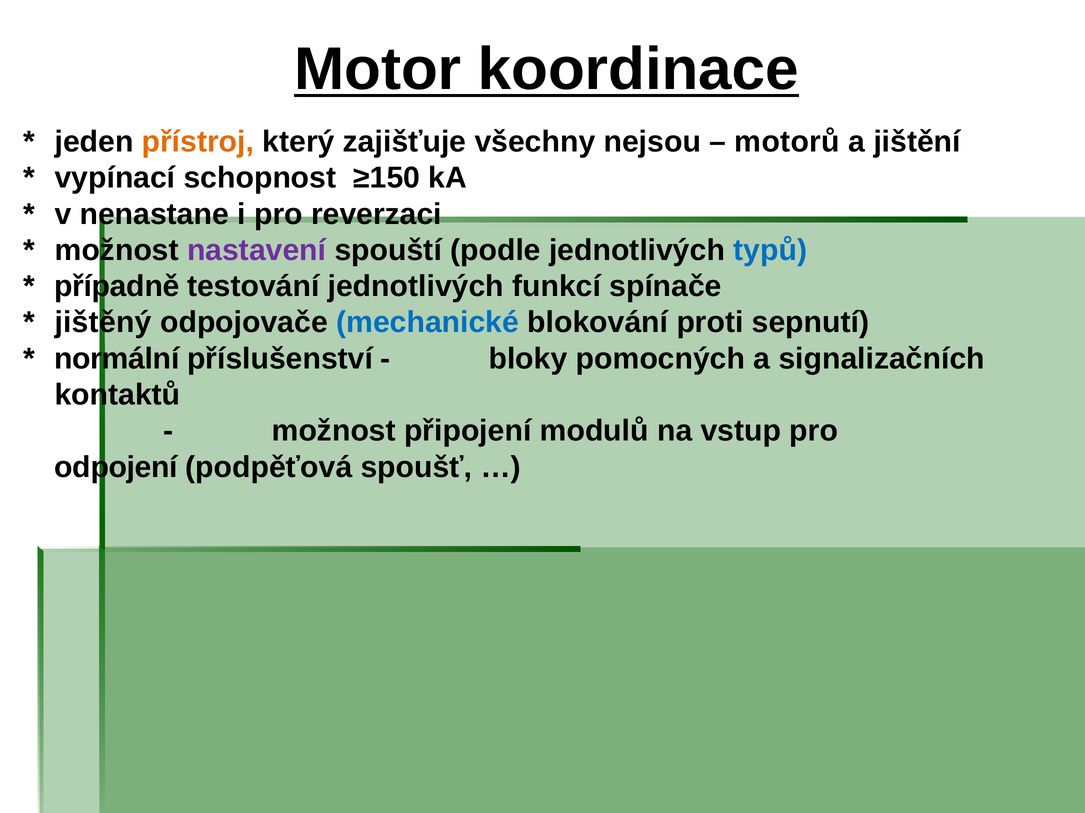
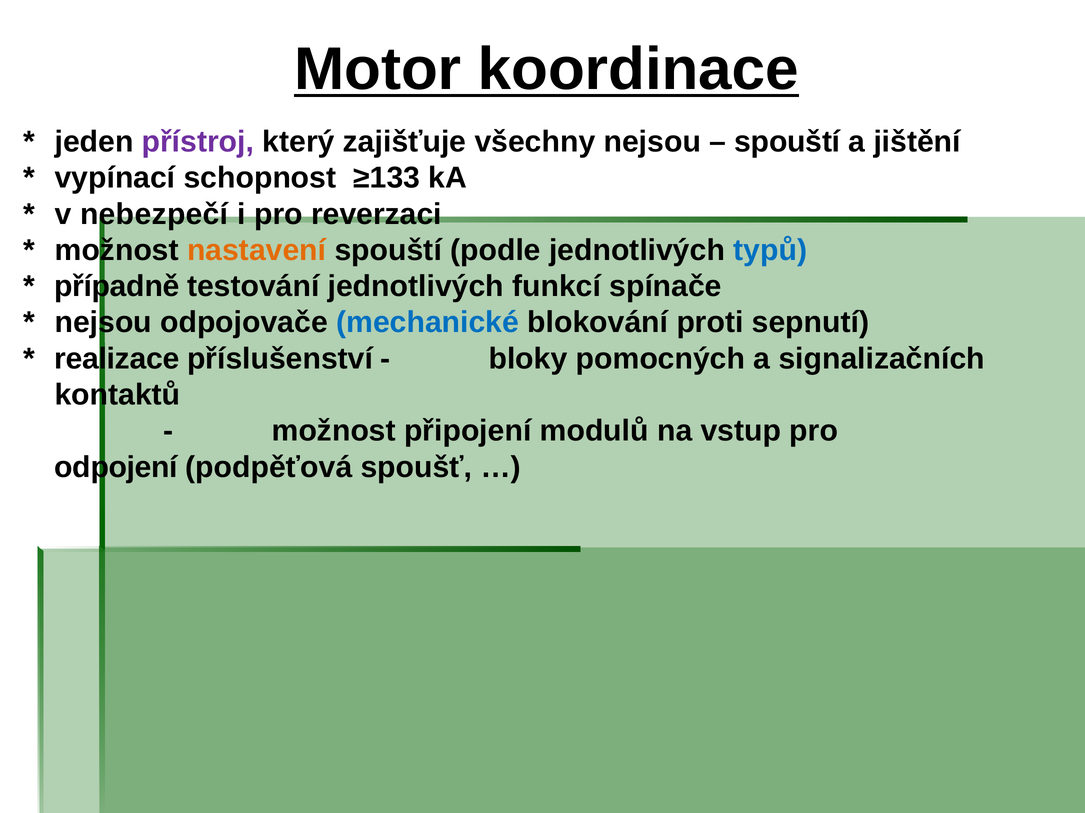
přístroj colour: orange -> purple
motorů at (787, 142): motorů -> spouští
≥150: ≥150 -> ≥133
nenastane: nenastane -> nebezpečí
nastavení colour: purple -> orange
jištěný at (103, 323): jištěný -> nejsou
normální: normální -> realizace
